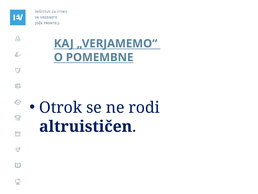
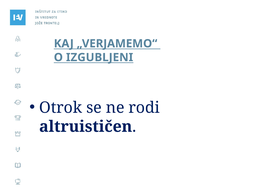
POMEMBNE: POMEMBNE -> IZGUBLJENI
